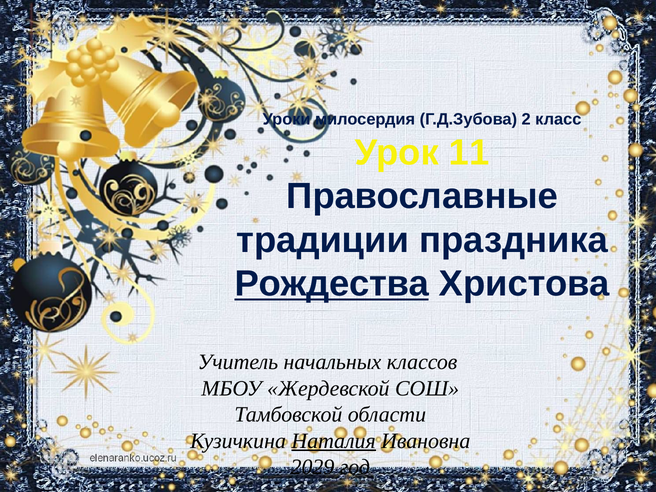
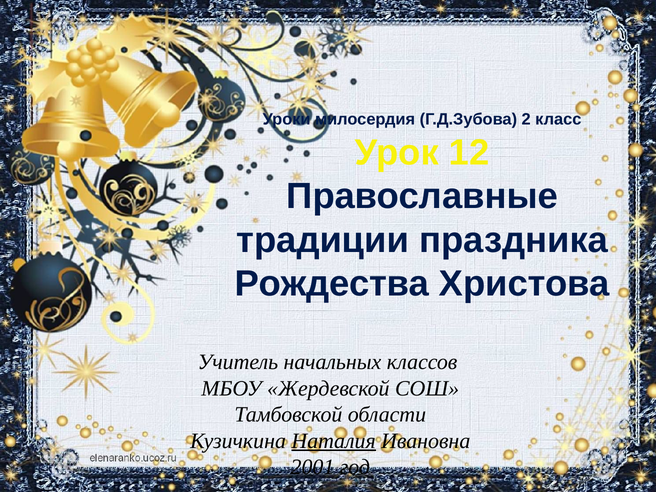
11: 11 -> 12
Рождества underline: present -> none
2029: 2029 -> 2001
